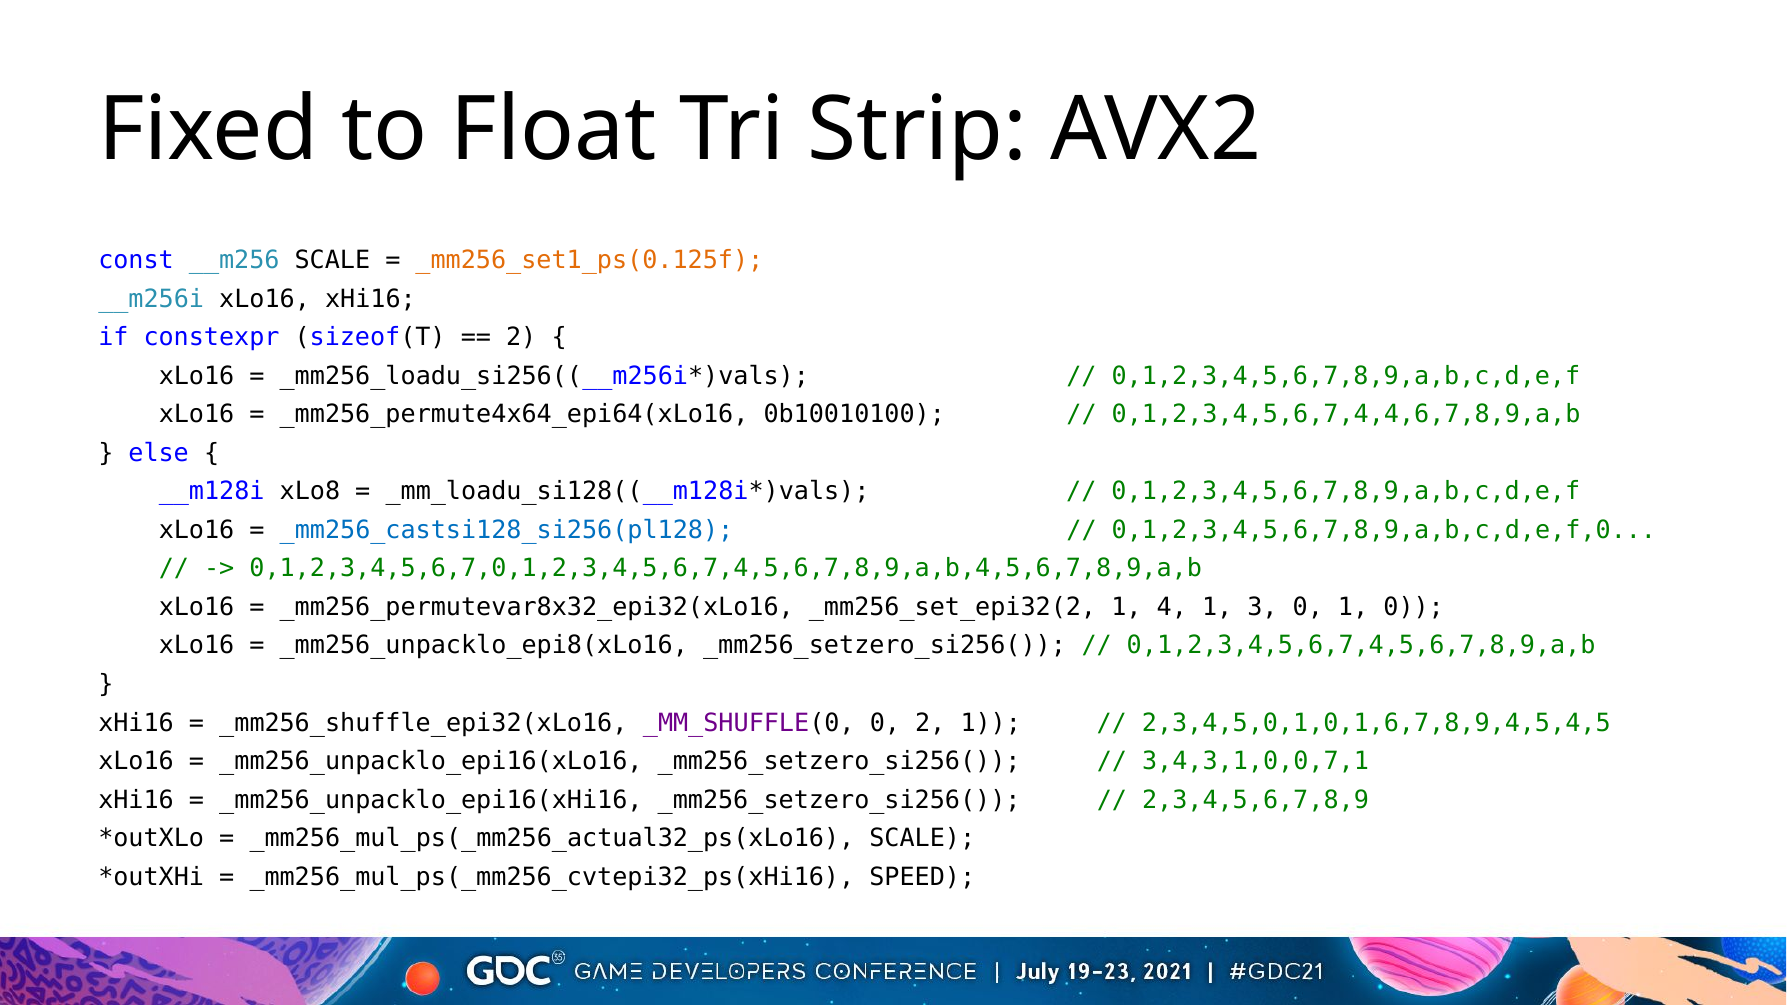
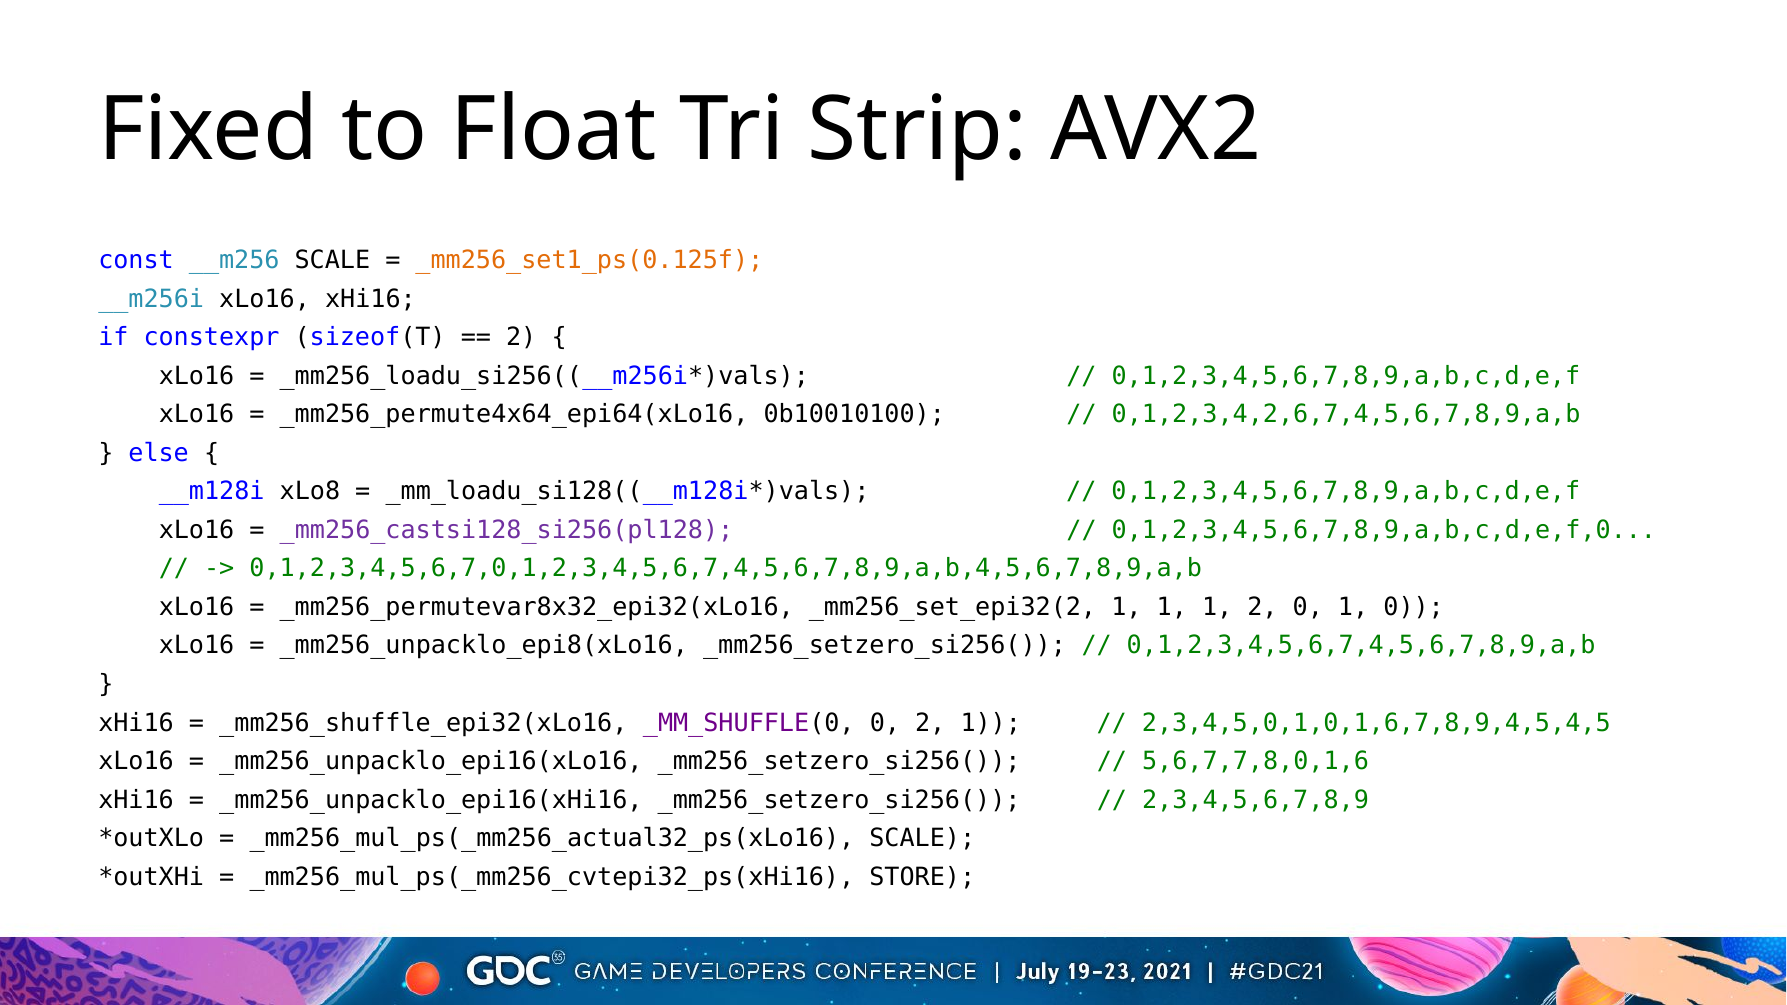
0,1,2,3,4,5,6,7,4,4,6,7,8,9,a,b: 0,1,2,3,4,5,6,7,4,4,6,7,8,9,a,b -> 0,1,2,3,4,2,6,7,4,5,6,7,8,9,a,b
_mm256_castsi128_si256(pl128 colour: blue -> purple
_mm256_set_epi32(2 1 4: 4 -> 1
1 3: 3 -> 2
3,4,3,1,0,0,7,1: 3,4,3,1,0,0,7,1 -> 5,6,7,7,8,0,1,6
SPEED: SPEED -> STORE
